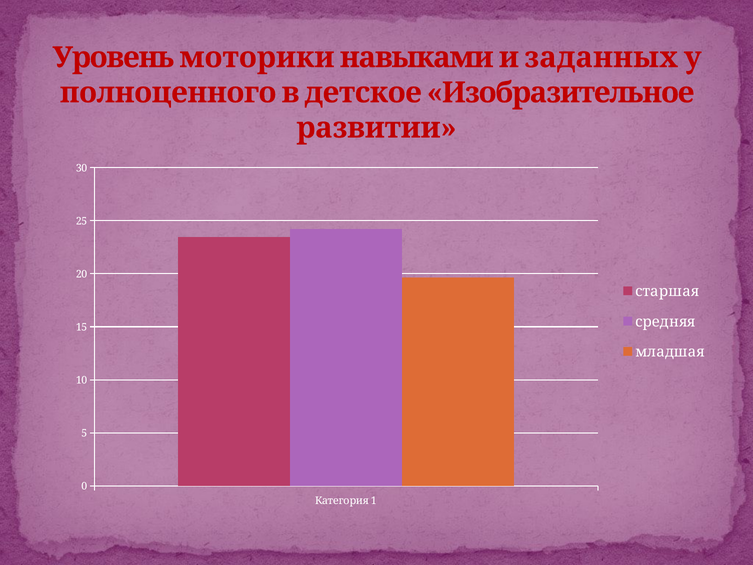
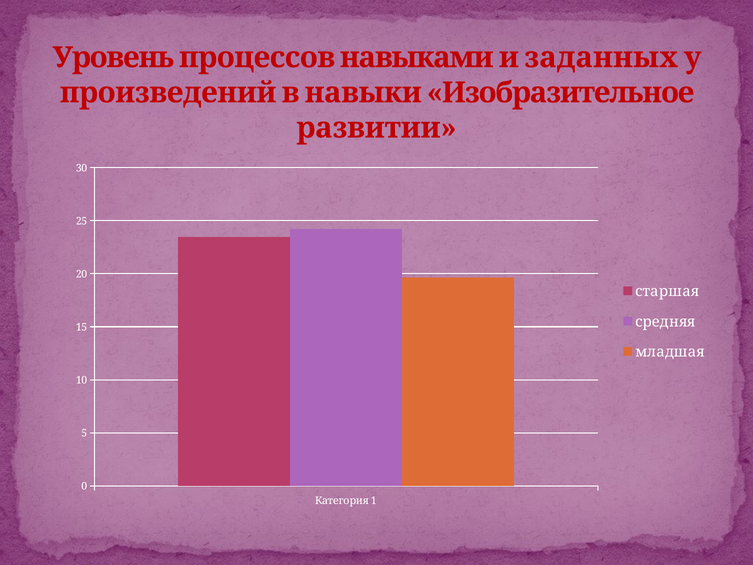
моторики: моторики -> процессов
полноценного: полноценного -> произведений
детское: детское -> навыки
